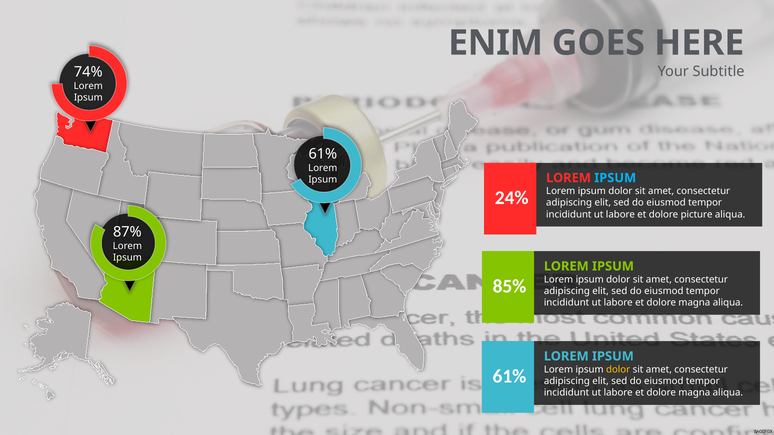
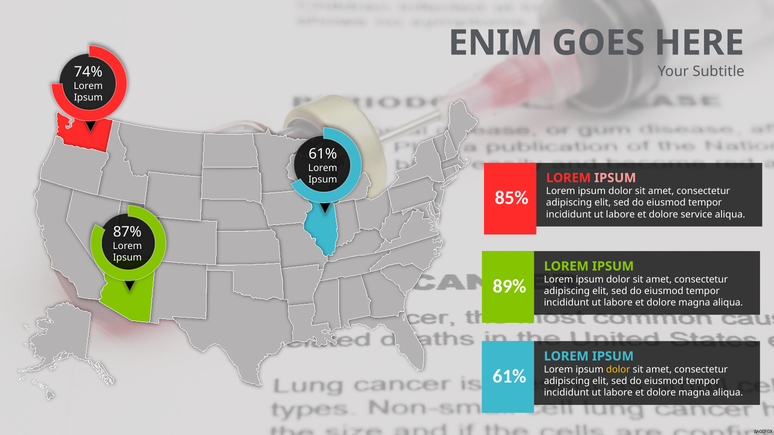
IPSUM at (615, 178) colour: light blue -> pink
24%: 24% -> 85%
picture: picture -> service
85%: 85% -> 89%
